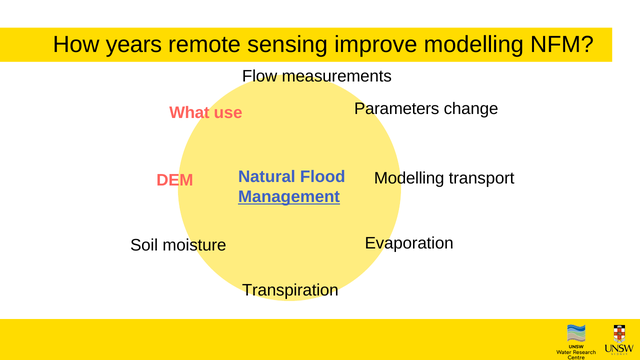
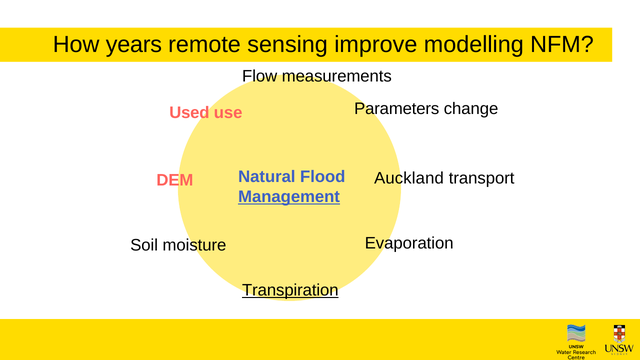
What: What -> Used
Modelling at (409, 178): Modelling -> Auckland
Transpiration underline: none -> present
